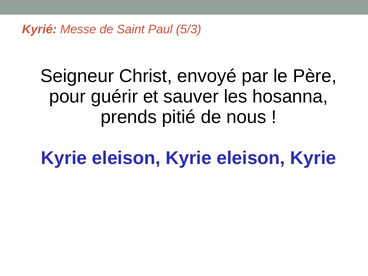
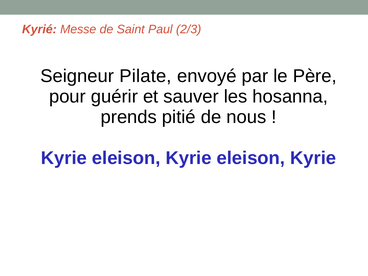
5/3: 5/3 -> 2/3
Christ: Christ -> Pilate
